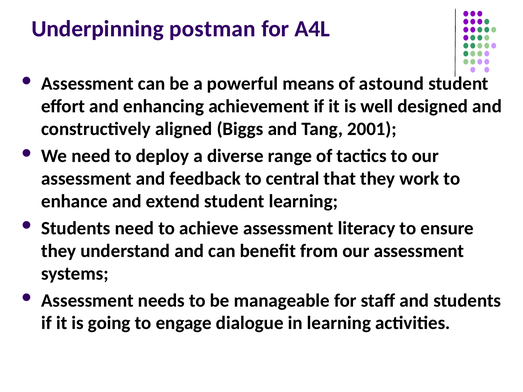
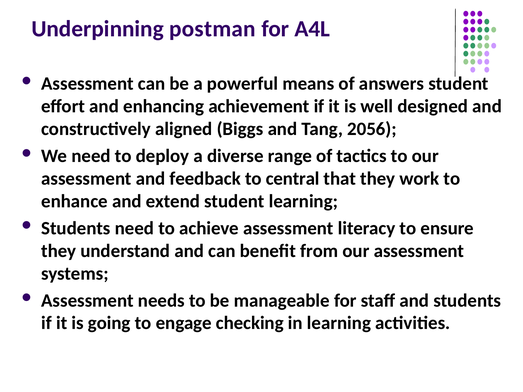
astound: astound -> answers
2001: 2001 -> 2056
dialogue: dialogue -> checking
